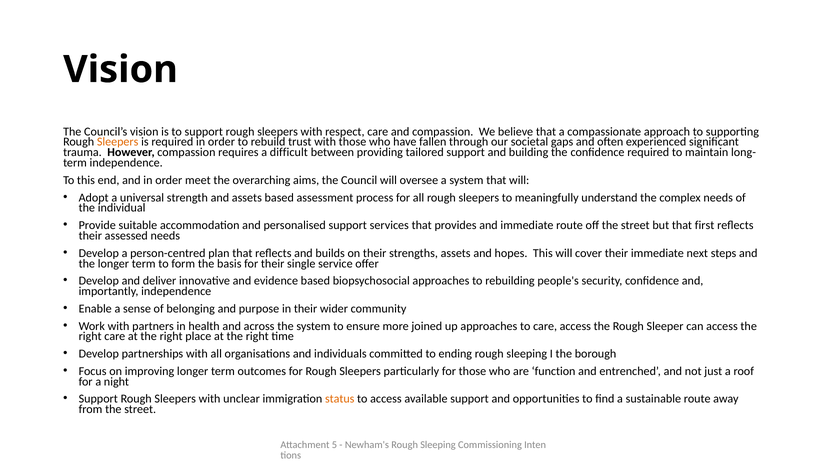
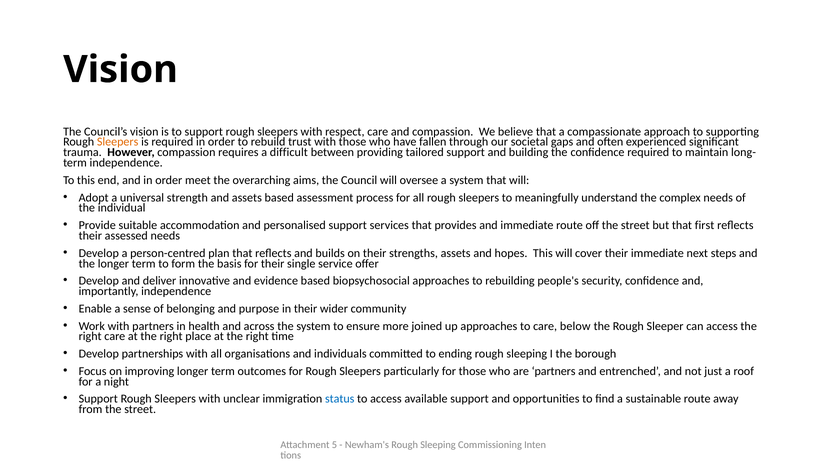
care access: access -> below
are function: function -> partners
status colour: orange -> blue
